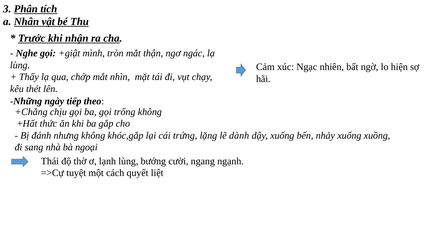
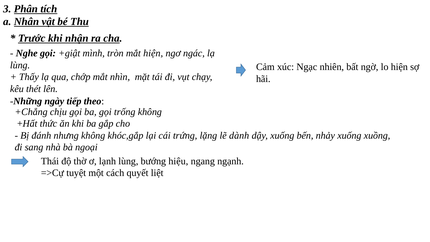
mắt thận: thận -> hiện
cười: cười -> hiệu
